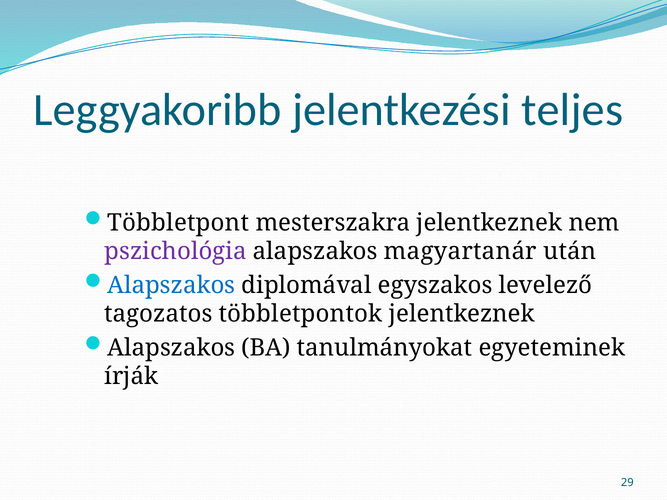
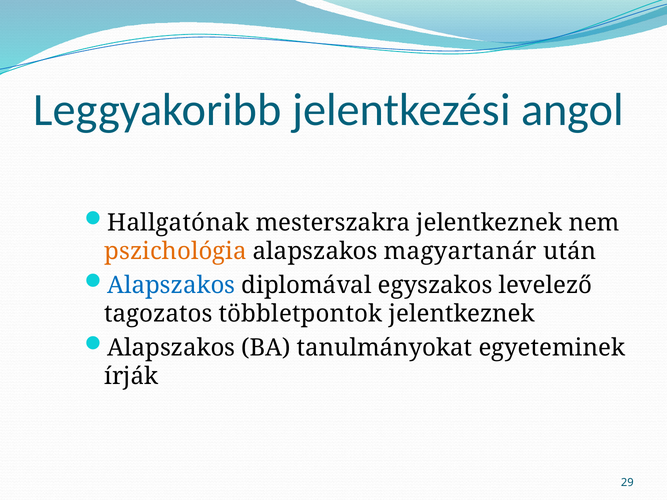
teljes: teljes -> angol
Többletpont: Többletpont -> Hallgatónak
pszichológia colour: purple -> orange
